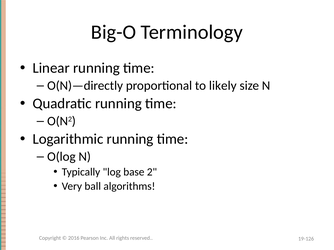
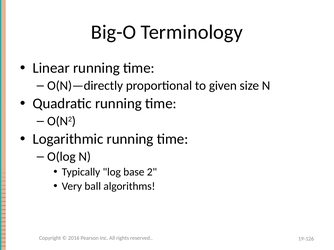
likely: likely -> given
